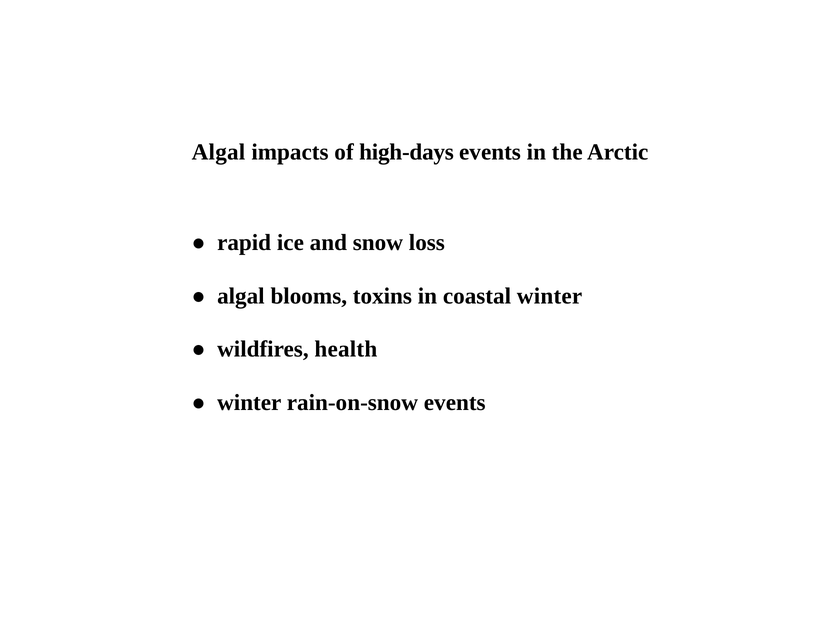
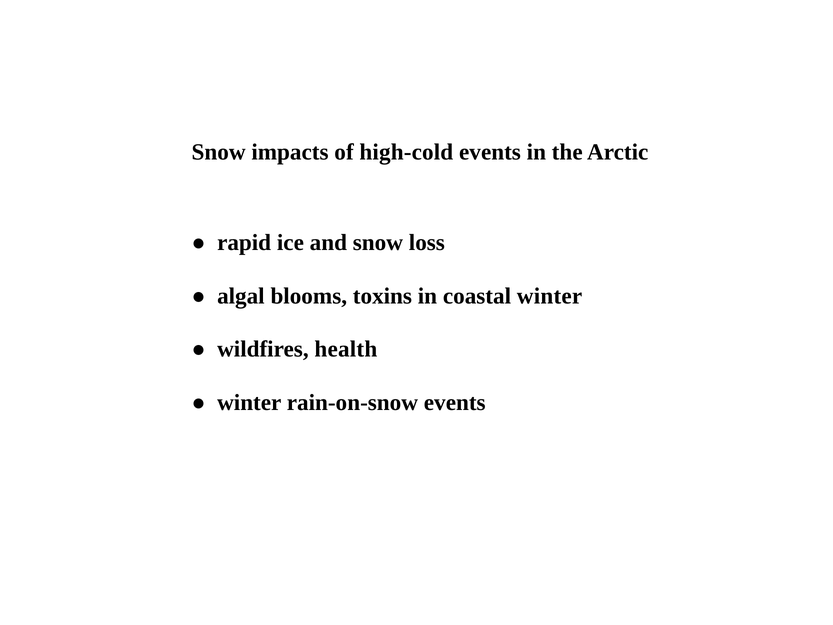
Algal at (218, 152): Algal -> Snow
high-days: high-days -> high-cold
